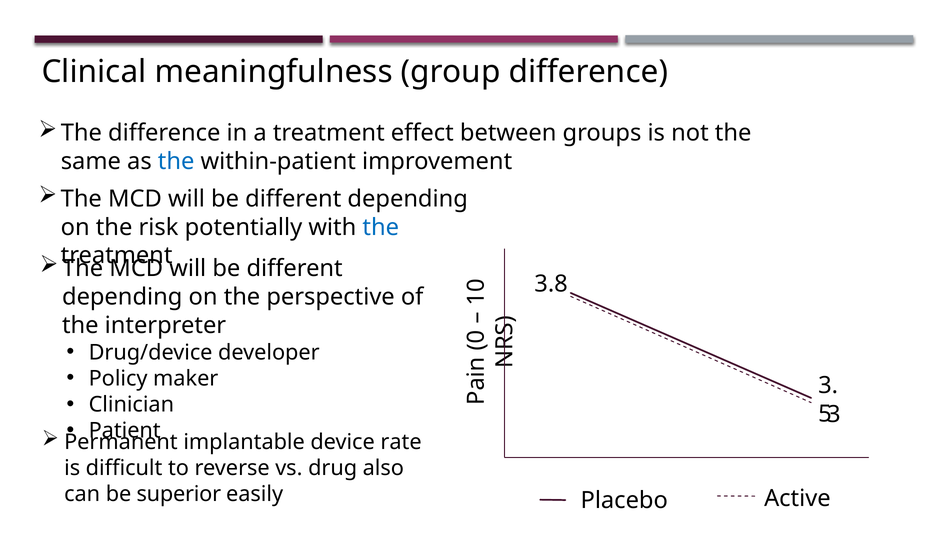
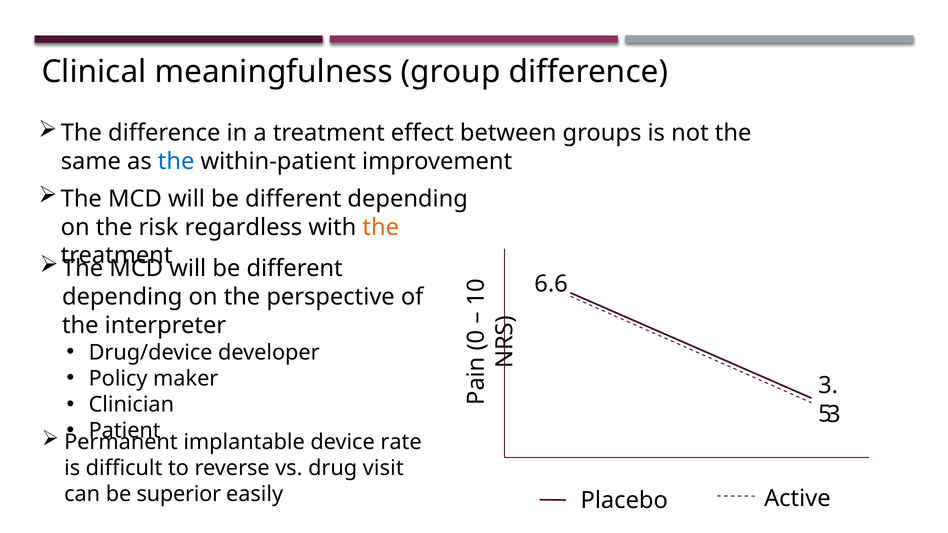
potentially: potentially -> regardless
the at (381, 227) colour: blue -> orange
3.8: 3.8 -> 6.6
also: also -> visit
